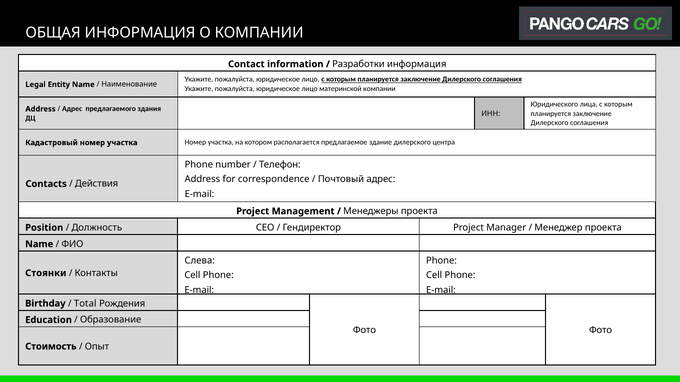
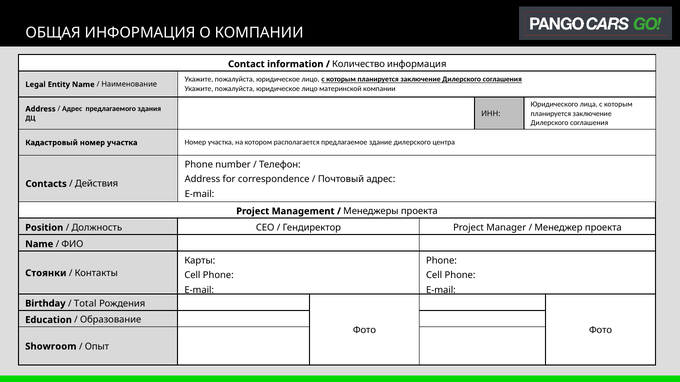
Разработки: Разработки -> Количество
Слева: Слева -> Карты
Стоимость: Стоимость -> Showroom
